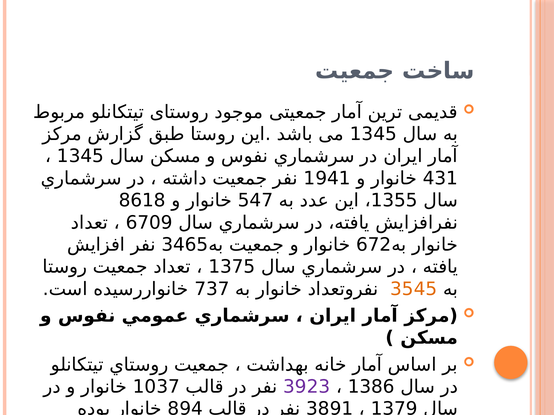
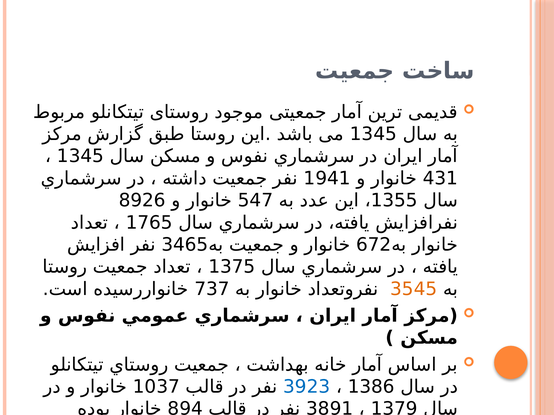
8618: 8618 -> 8926
6709: 6709 -> 1765
3923 colour: purple -> blue
